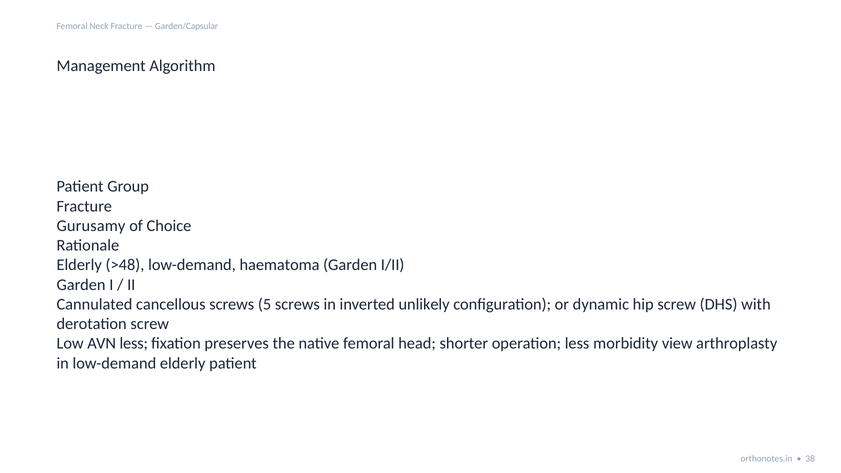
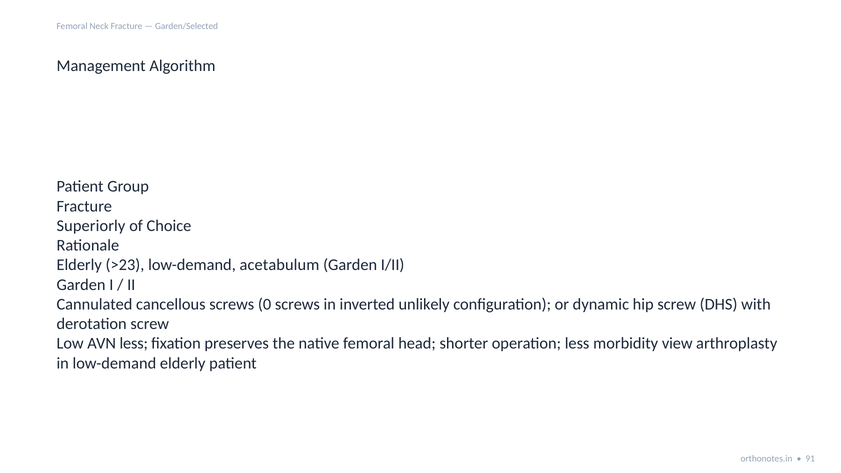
Garden/Capsular: Garden/Capsular -> Garden/Selected
Gurusamy: Gurusamy -> Superiorly
>48: >48 -> >23
haematoma: haematoma -> acetabulum
5: 5 -> 0
38: 38 -> 91
